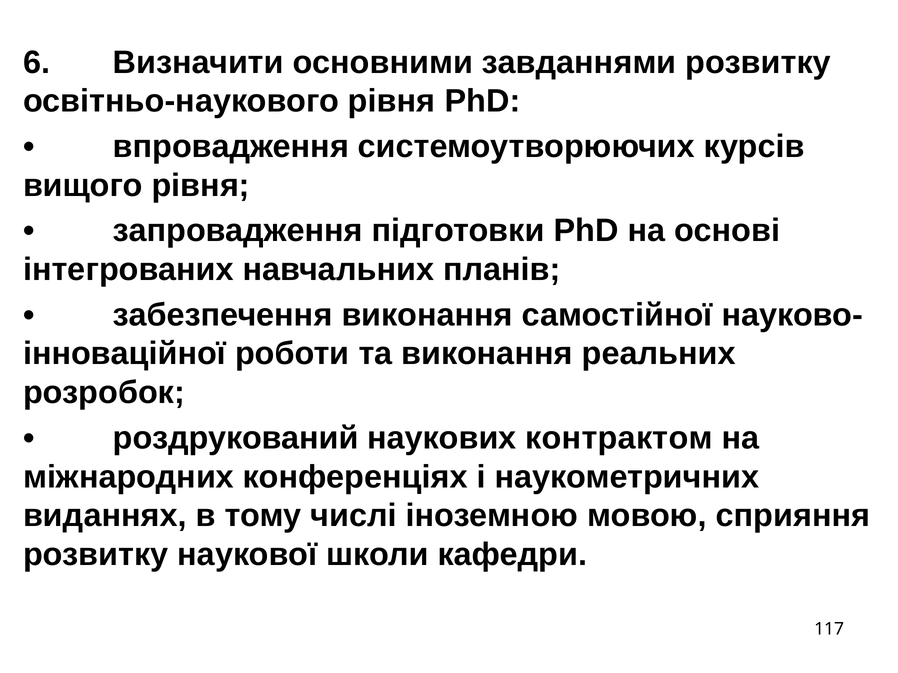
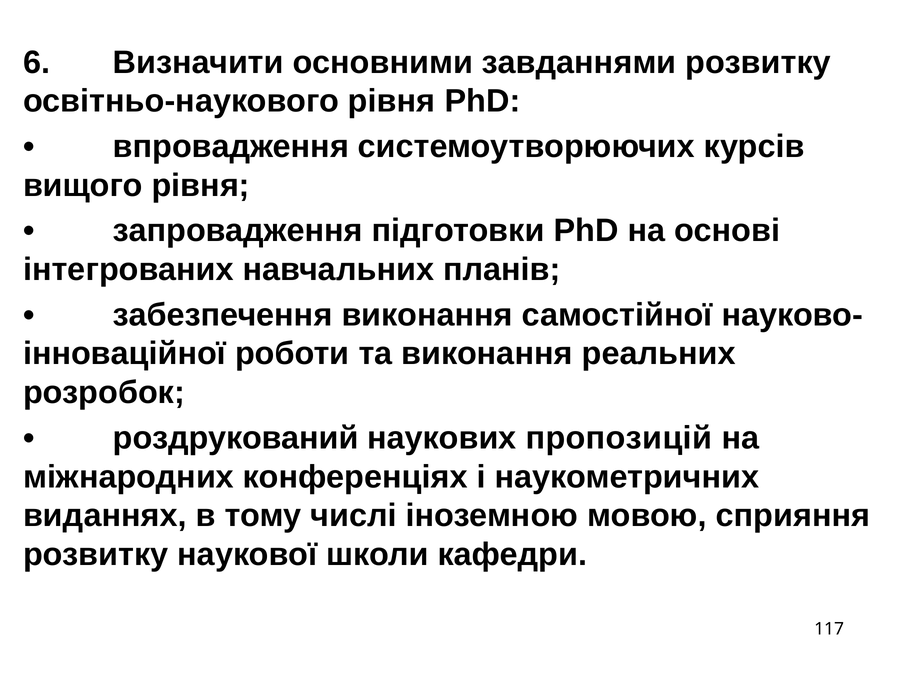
контрактом: контрактом -> пропозицій
